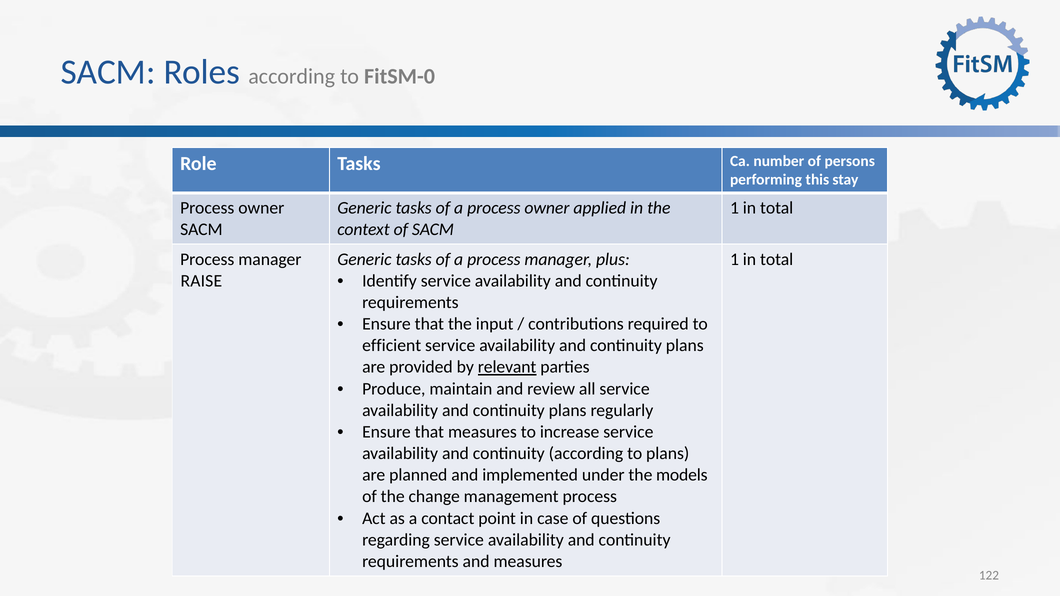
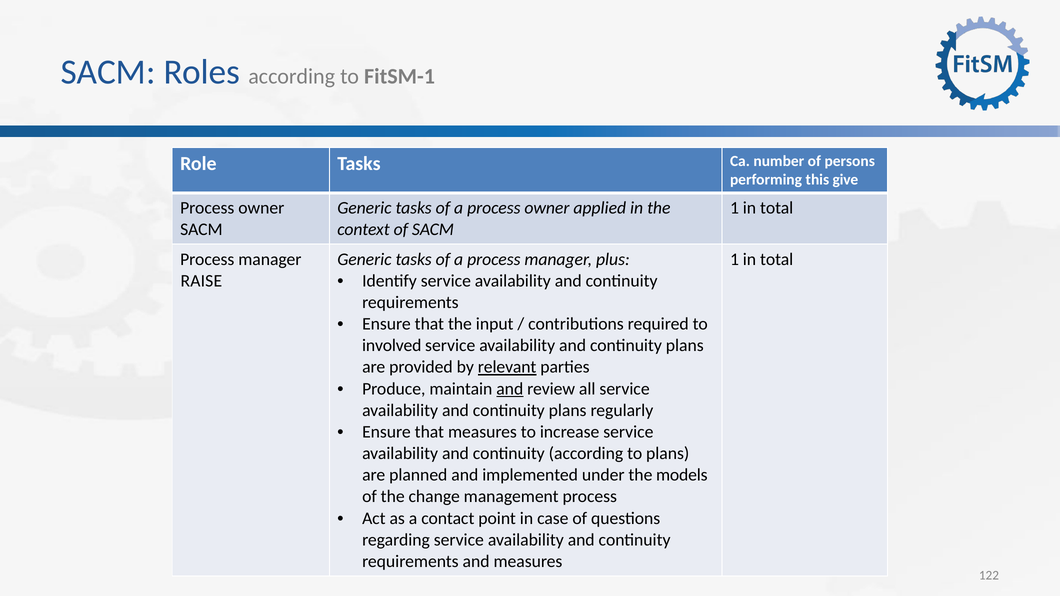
FitSM-0: FitSM-0 -> FitSM-1
stay: stay -> give
efficient: efficient -> involved
and at (510, 389) underline: none -> present
